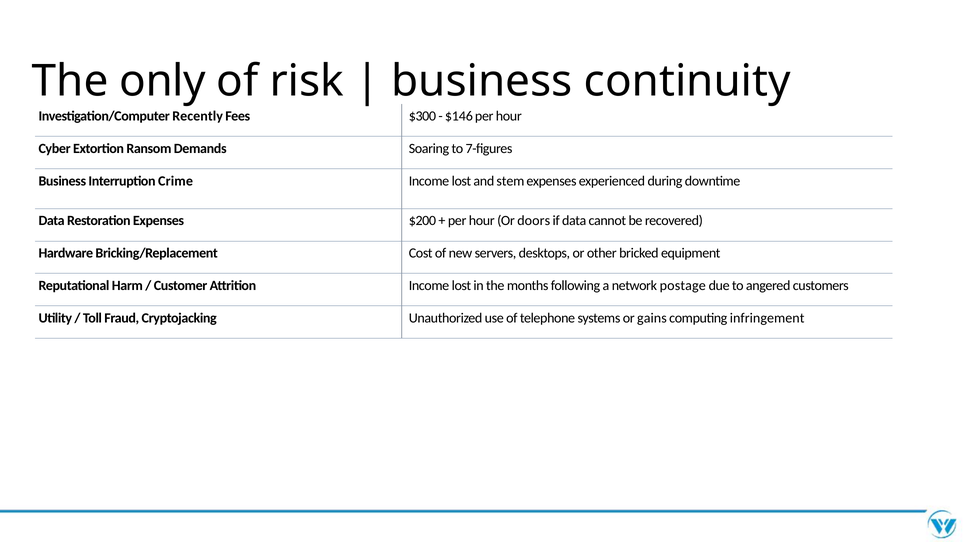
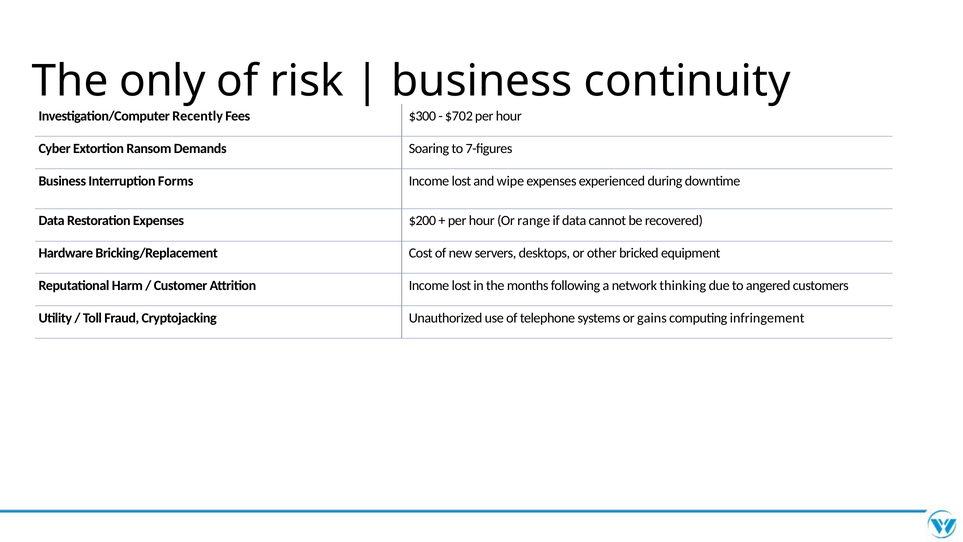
$146: $146 -> $702
Crime: Crime -> Forms
stem: stem -> wipe
doors: doors -> range
postage: postage -> thinking
